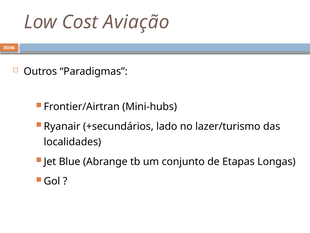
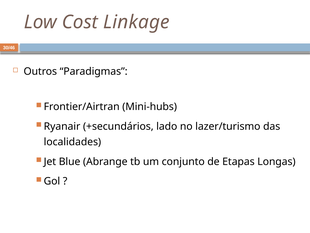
Aviação: Aviação -> Linkage
